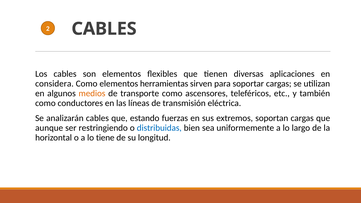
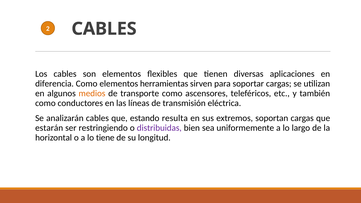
considera: considera -> diferencia
fuerzas: fuerzas -> resulta
aunque: aunque -> estarán
distribuidas colour: blue -> purple
